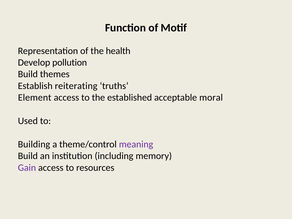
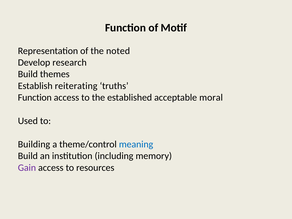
health: health -> noted
pollution: pollution -> research
Element at (35, 98): Element -> Function
meaning colour: purple -> blue
